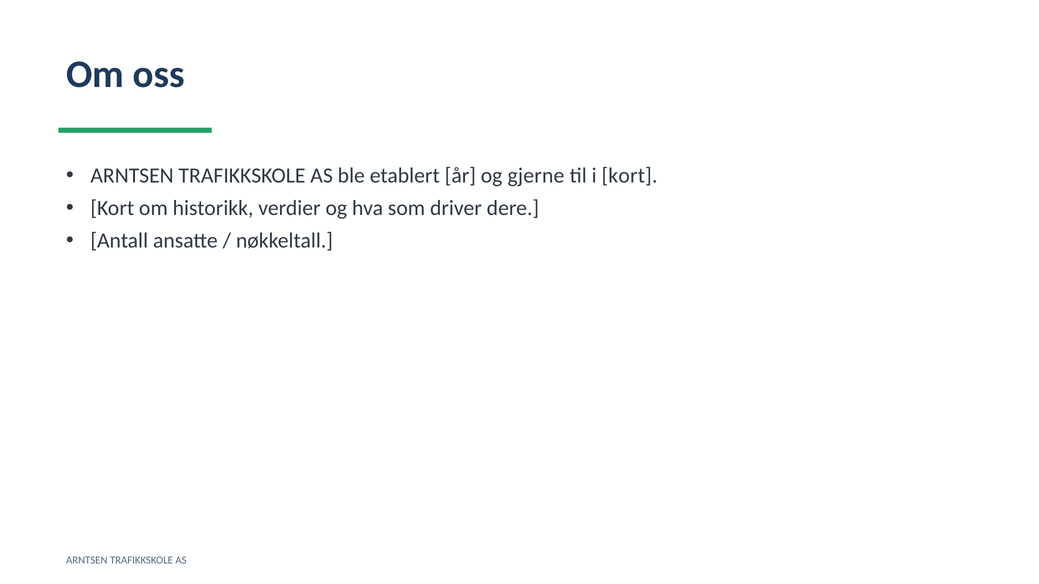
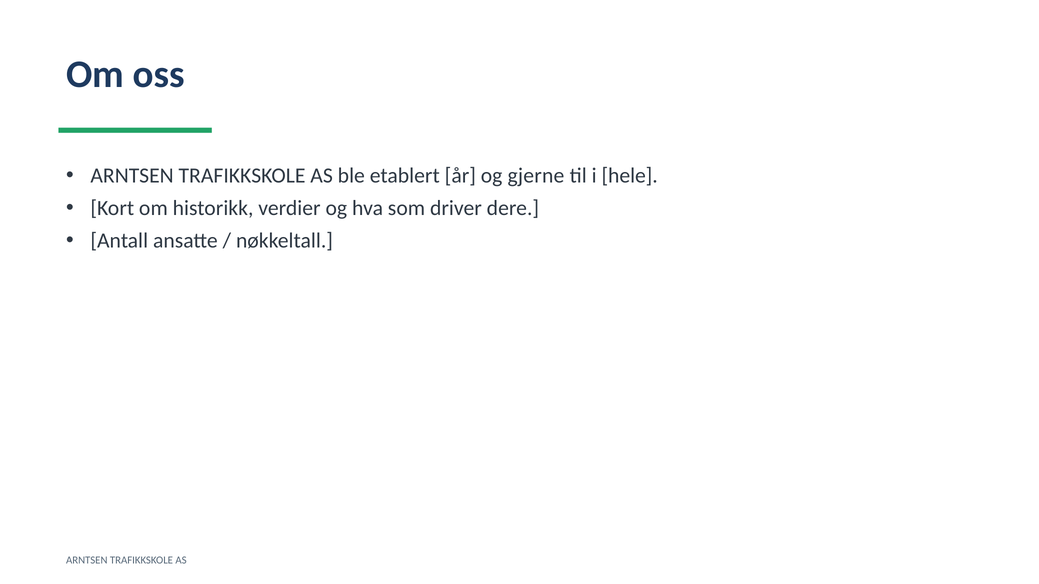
i kort: kort -> hele
